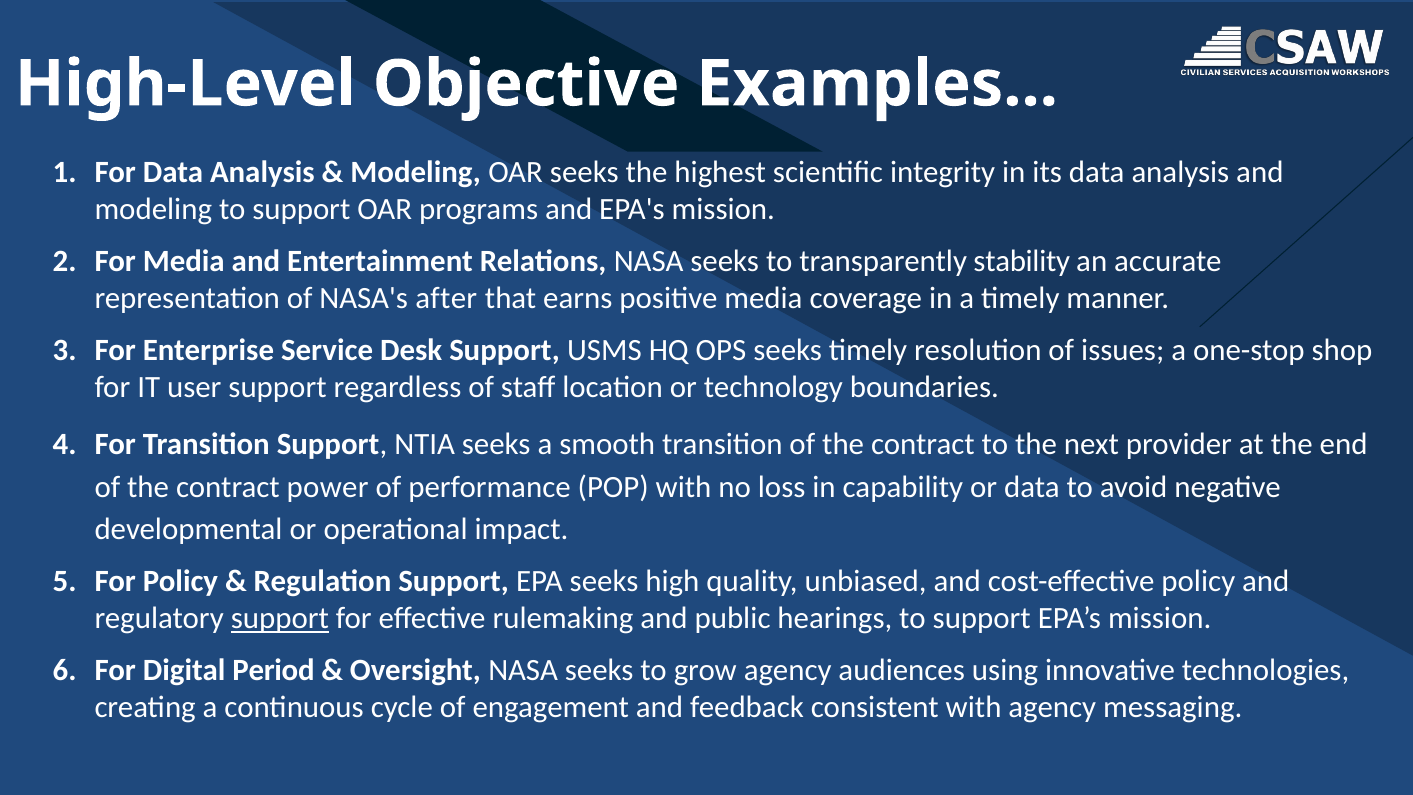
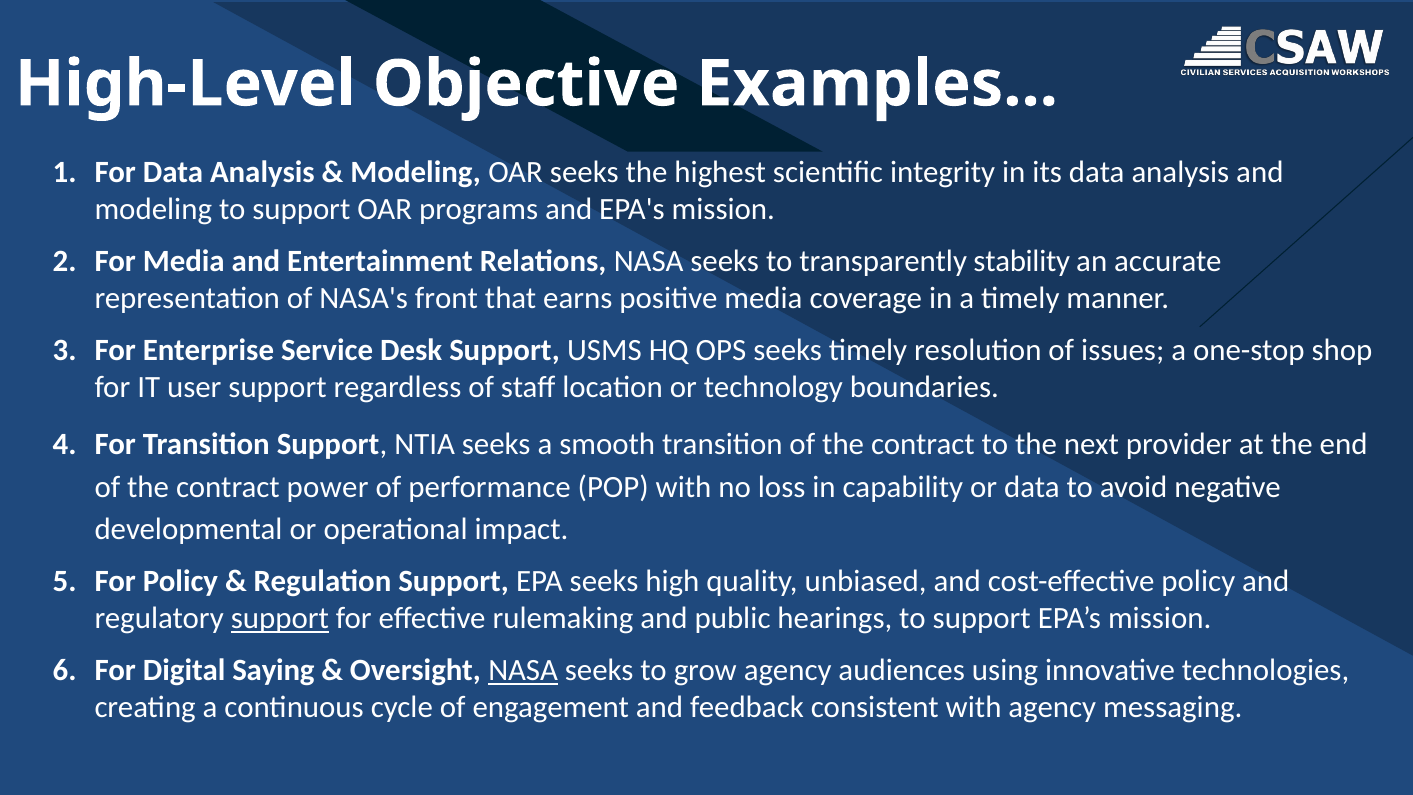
after: after -> front
Period: Period -> Saying
NASA at (523, 670) underline: none -> present
